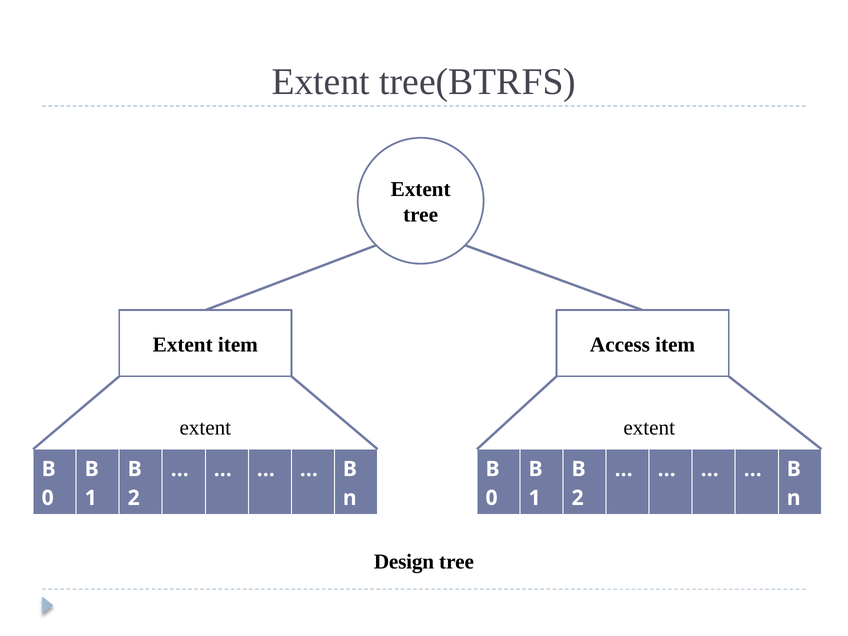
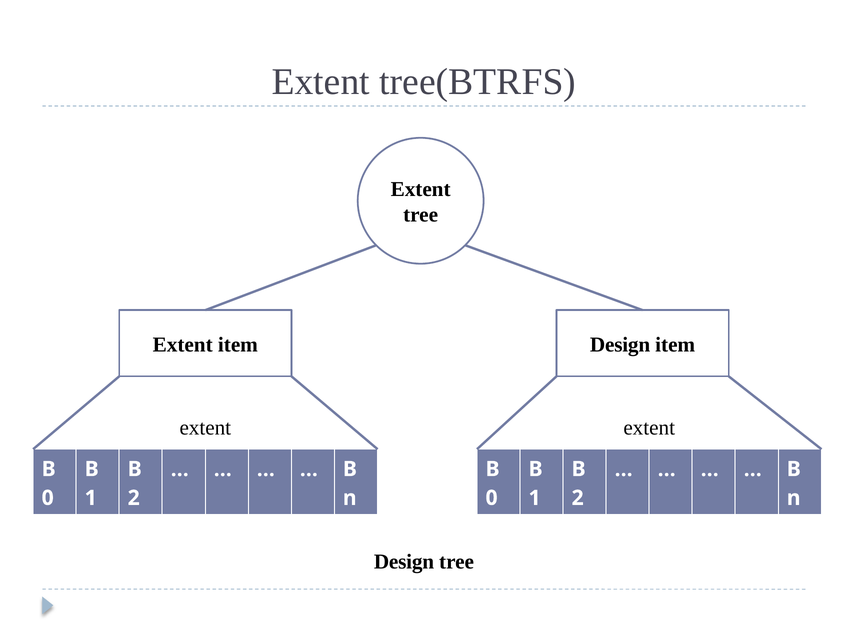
item Access: Access -> Design
